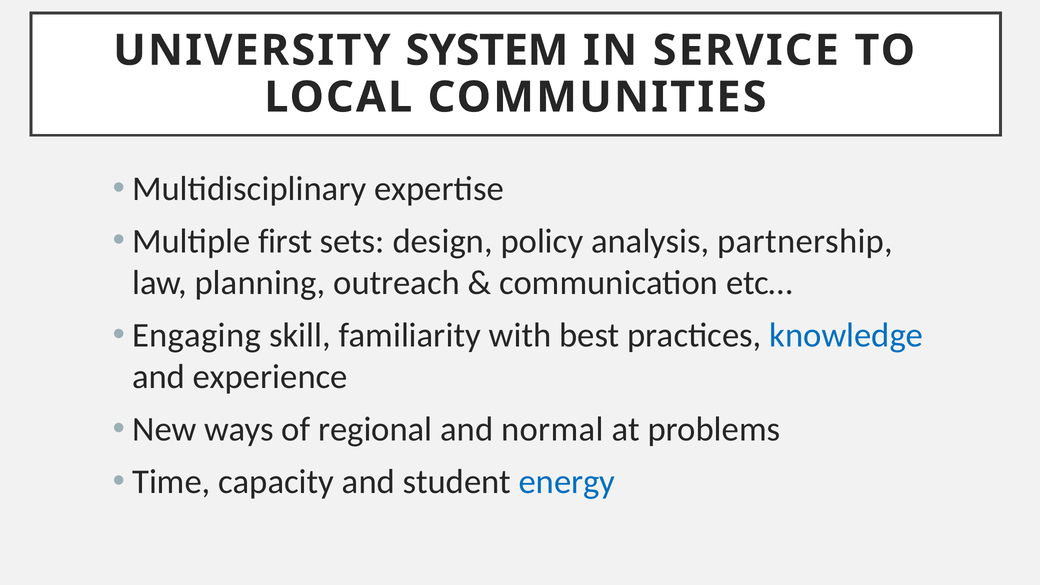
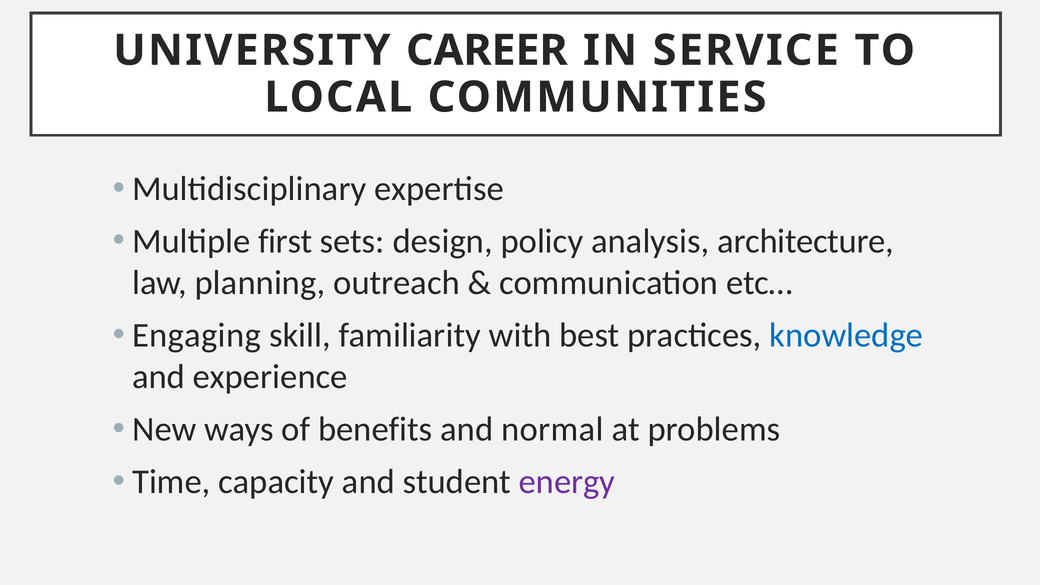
SYSTEM: SYSTEM -> CAREER
partnership: partnership -> architecture
regional: regional -> benefits
energy colour: blue -> purple
